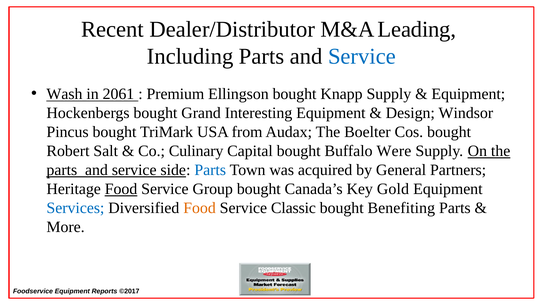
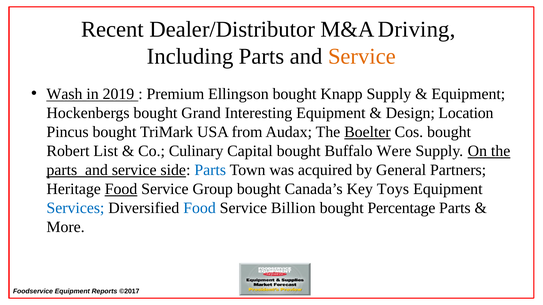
Leading: Leading -> Driving
Service at (362, 57) colour: blue -> orange
2061: 2061 -> 2019
Windsor: Windsor -> Location
Boelter underline: none -> present
Salt: Salt -> List
Gold: Gold -> Toys
Food at (200, 208) colour: orange -> blue
Classic: Classic -> Billion
Benefiting: Benefiting -> Percentage
